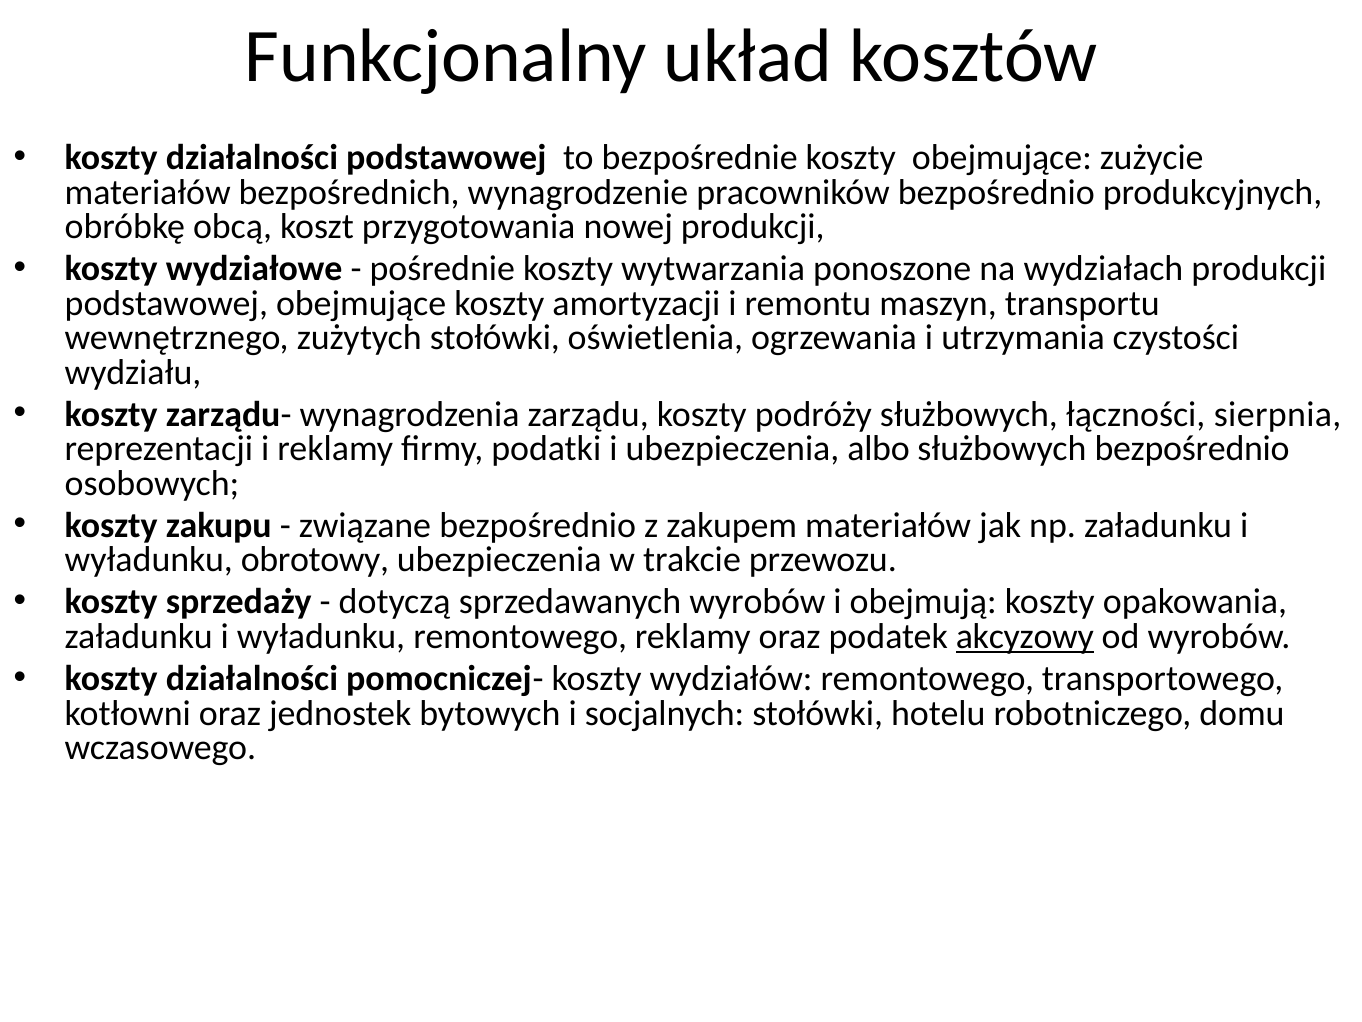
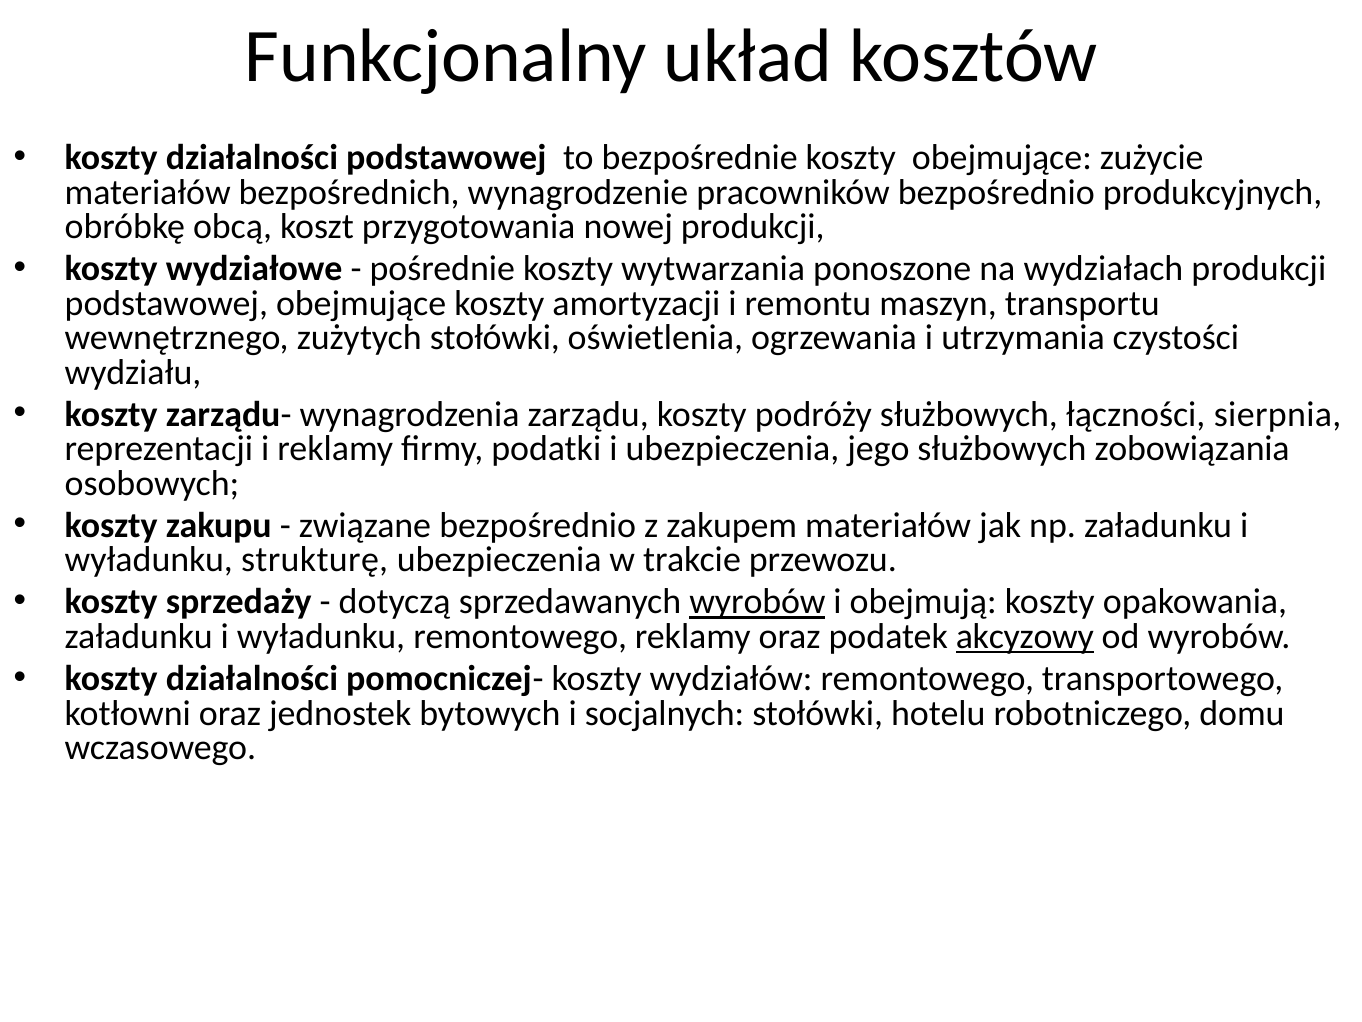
albo: albo -> jego
służbowych bezpośrednio: bezpośrednio -> zobowiązania
obrotowy: obrotowy -> strukturę
wyrobów at (757, 602) underline: none -> present
